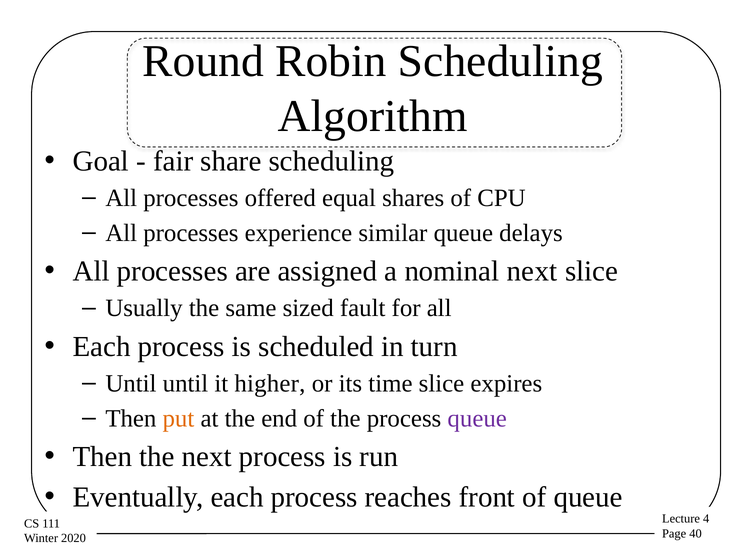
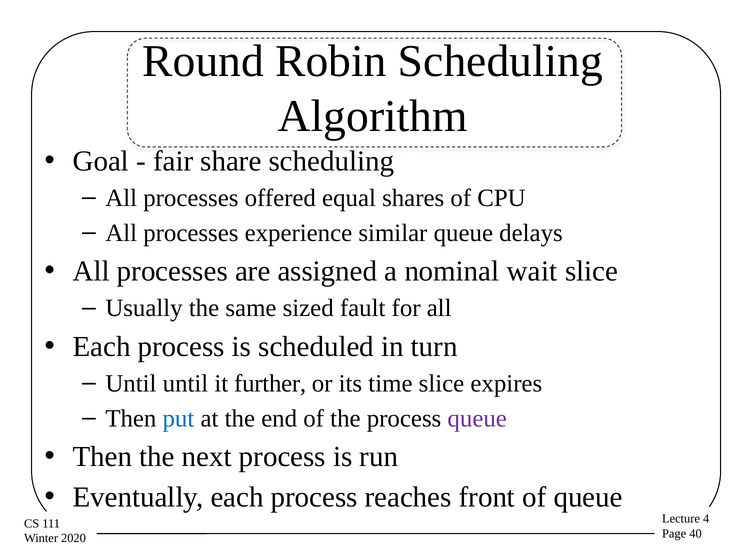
nominal next: next -> wait
higher: higher -> further
put colour: orange -> blue
